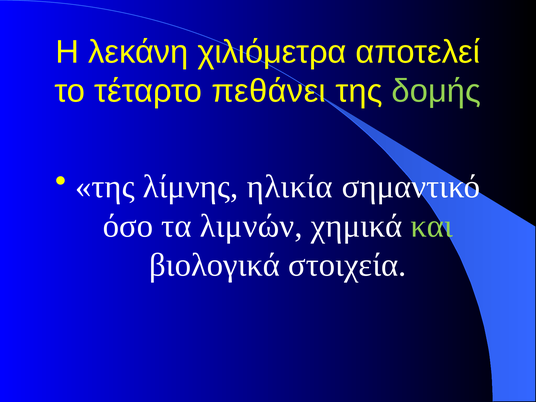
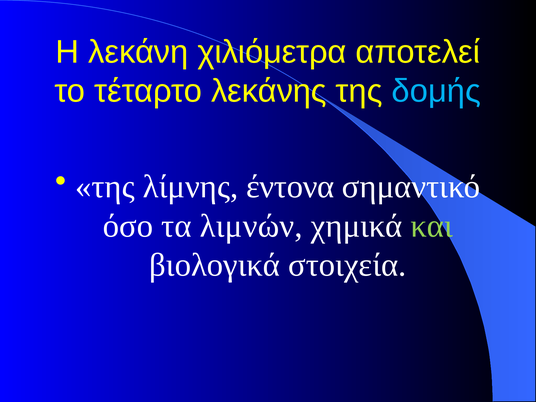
πεθάνει: πεθάνει -> λεκάνης
δομής colour: light green -> light blue
ηλικία: ηλικία -> έντονα
